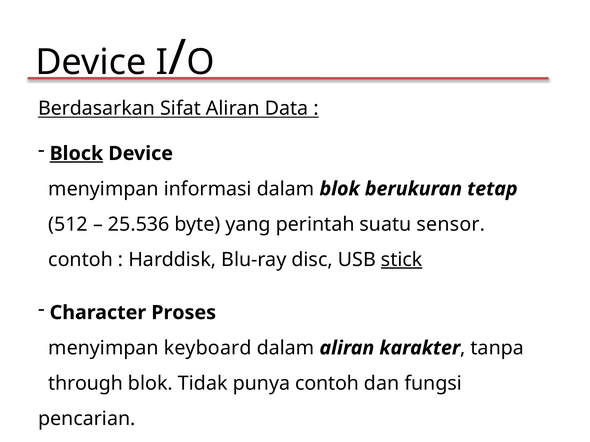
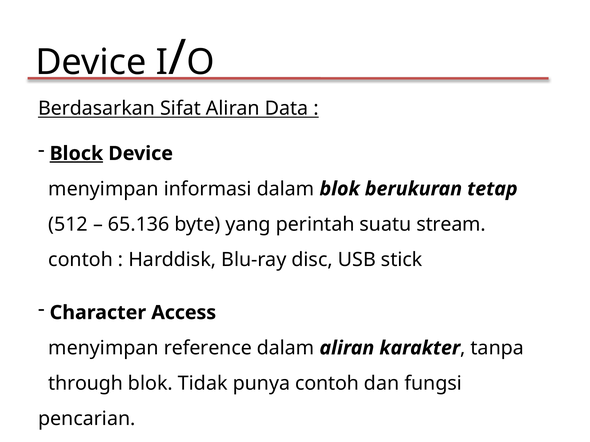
25.536: 25.536 -> 65.136
sensor: sensor -> stream
stick underline: present -> none
Proses: Proses -> Access
keyboard: keyboard -> reference
